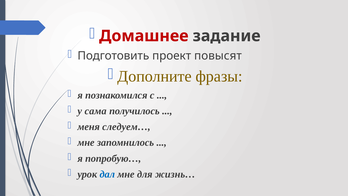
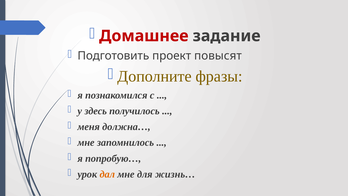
сама: сама -> здесь
следуем…: следуем… -> должна…
дал colour: blue -> orange
